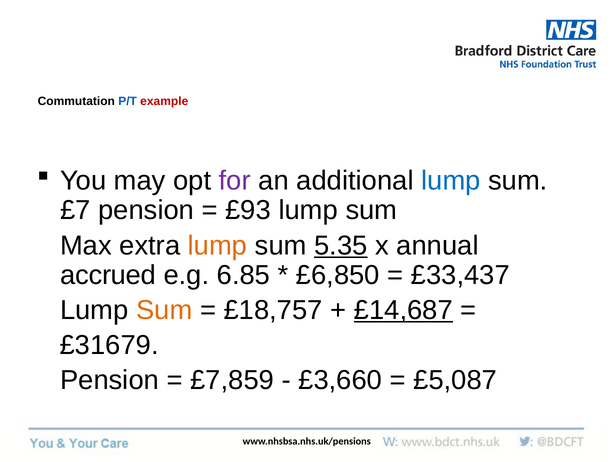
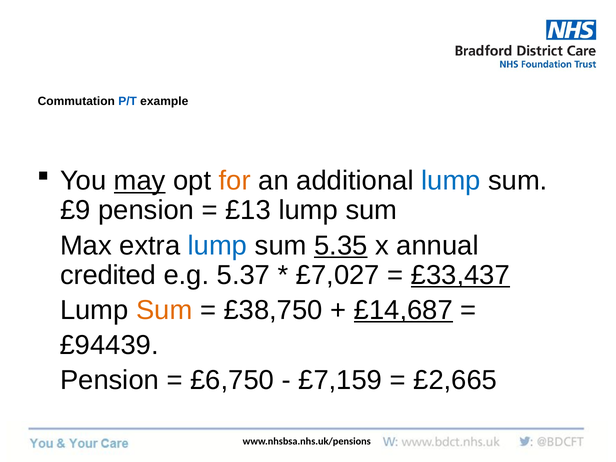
example colour: red -> black
may underline: none -> present
for colour: purple -> orange
£7: £7 -> £9
£93: £93 -> £13
lump at (218, 245) colour: orange -> blue
accrued: accrued -> credited
6.85: 6.85 -> 5.37
£6,850: £6,850 -> £7,027
£33,437 underline: none -> present
£18,757: £18,757 -> £38,750
£31679: £31679 -> £94439
£7,859: £7,859 -> £6,750
£3,660: £3,660 -> £7,159
£5,087: £5,087 -> £2,665
